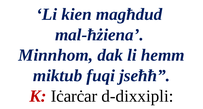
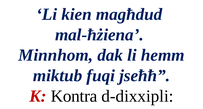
Iċarċar: Iċarċar -> Kontra
